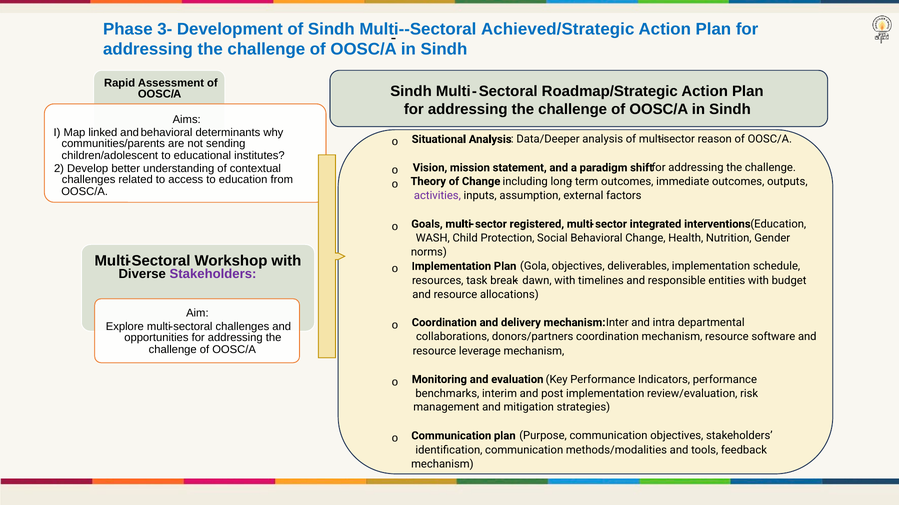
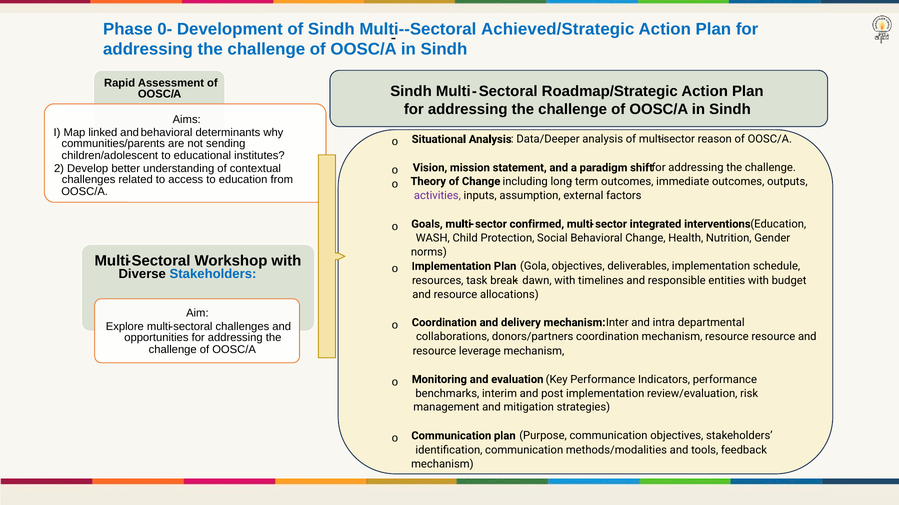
3-: 3- -> 0-
registered: registered -> confirmed
Stakeholders at (213, 274) colour: purple -> blue
resource software: software -> resource
